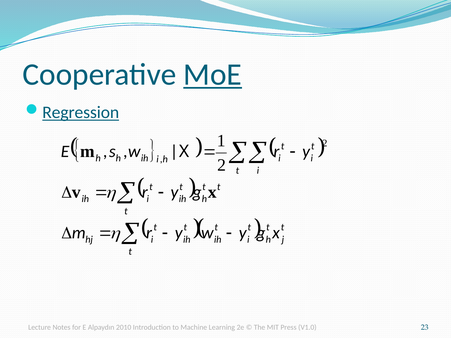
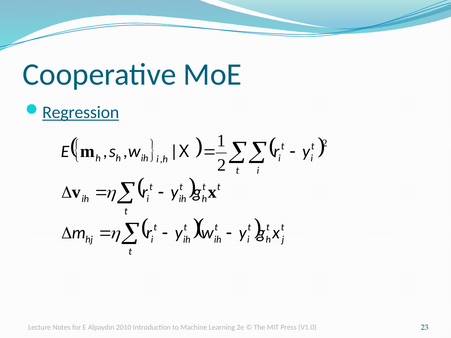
MoE underline: present -> none
